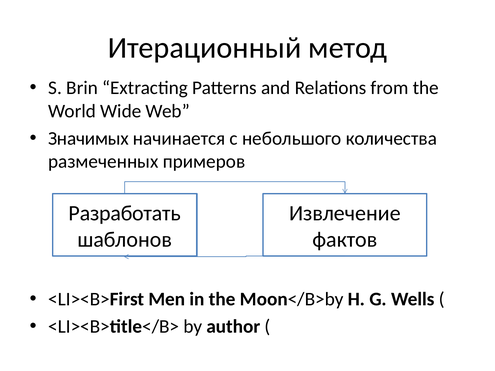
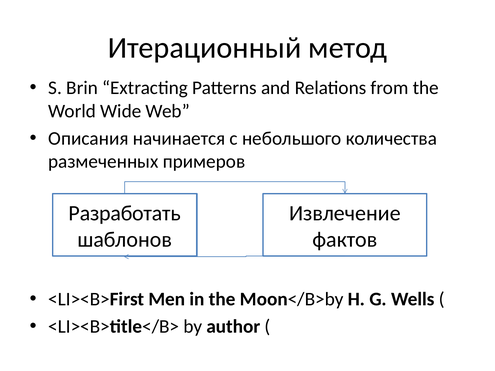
Значимых: Значимых -> Описания
